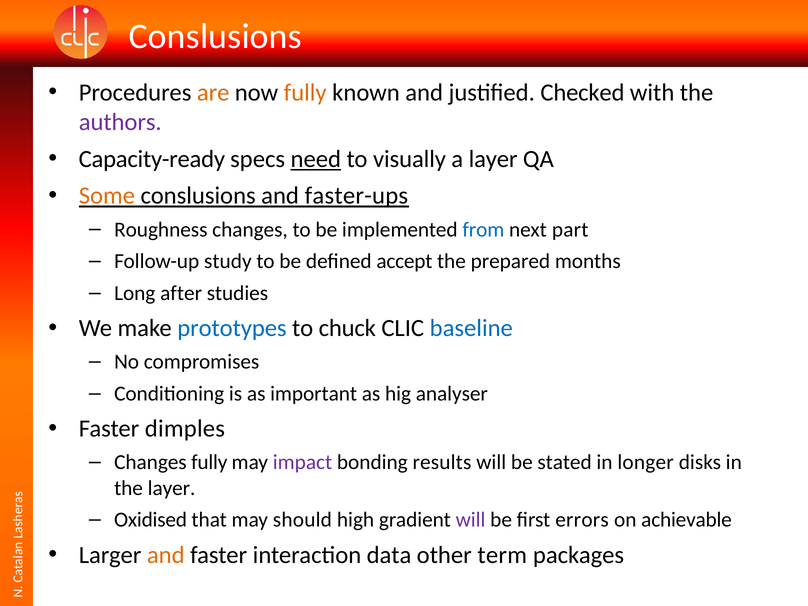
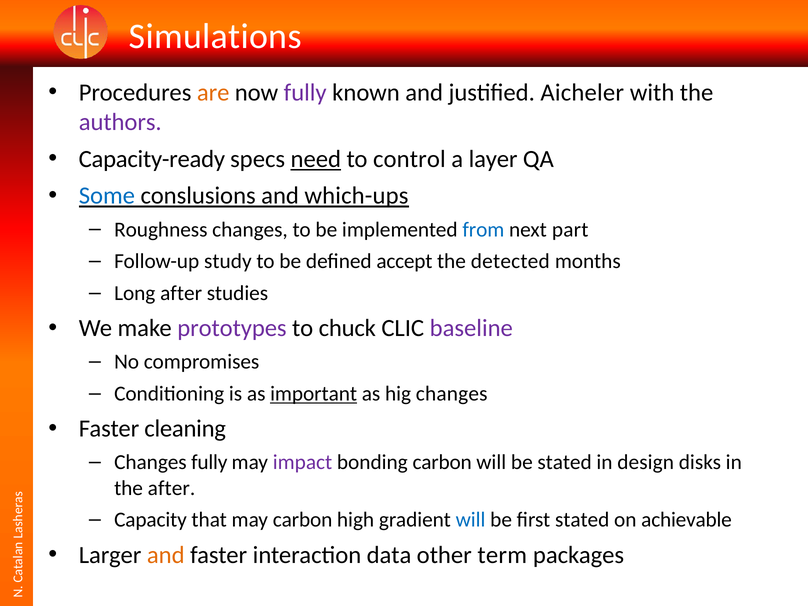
Conslusions at (215, 36): Conslusions -> Simulations
fully at (305, 93) colour: orange -> purple
Checked: Checked -> Aicheler
visually: visually -> control
Some colour: orange -> blue
faster-ups: faster-ups -> which-ups
prepared: prepared -> detected
prototypes colour: blue -> purple
baseline colour: blue -> purple
important underline: none -> present
hig analyser: analyser -> changes
dimples: dimples -> cleaning
bonding results: results -> carbon
longer: longer -> design
the layer: layer -> after
Oxidised: Oxidised -> Capacity
may should: should -> carbon
will at (471, 520) colour: purple -> blue
first errors: errors -> stated
